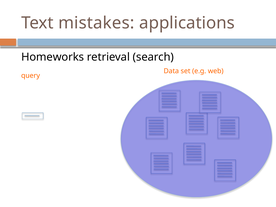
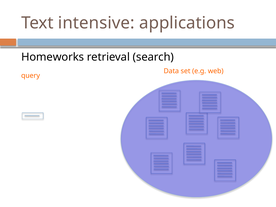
mistakes: mistakes -> intensive
